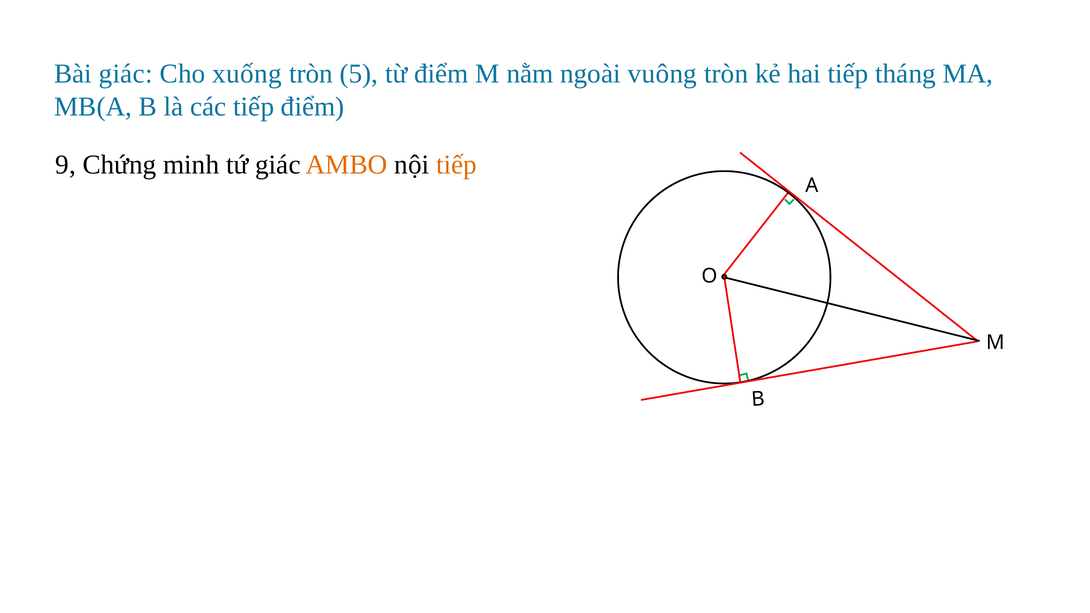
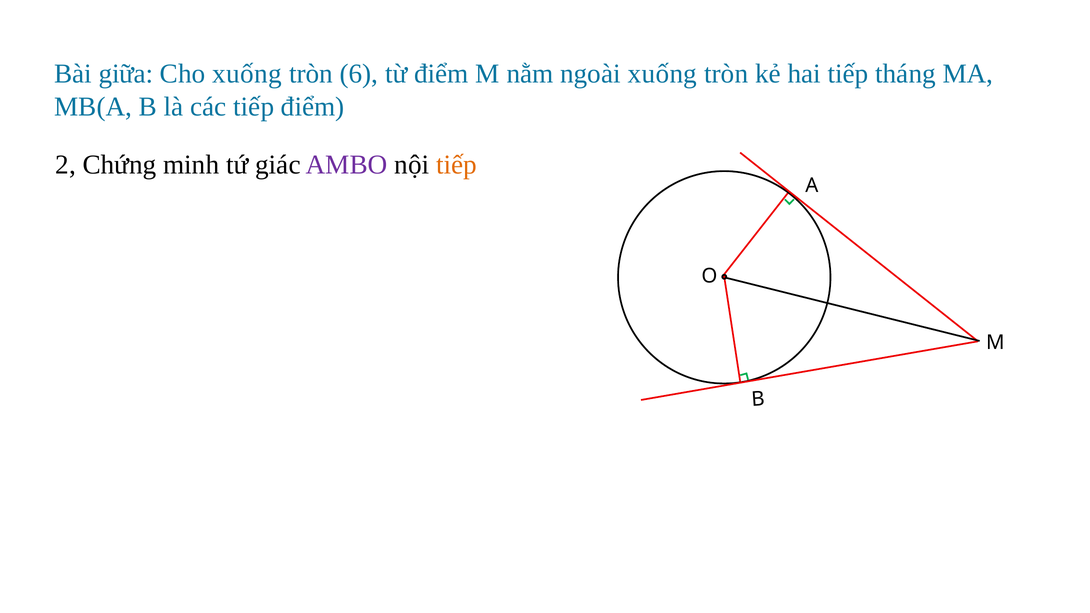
Bài giác: giác -> giữa
5: 5 -> 6
ngoài vuông: vuông -> xuống
9: 9 -> 2
AMBO colour: orange -> purple
